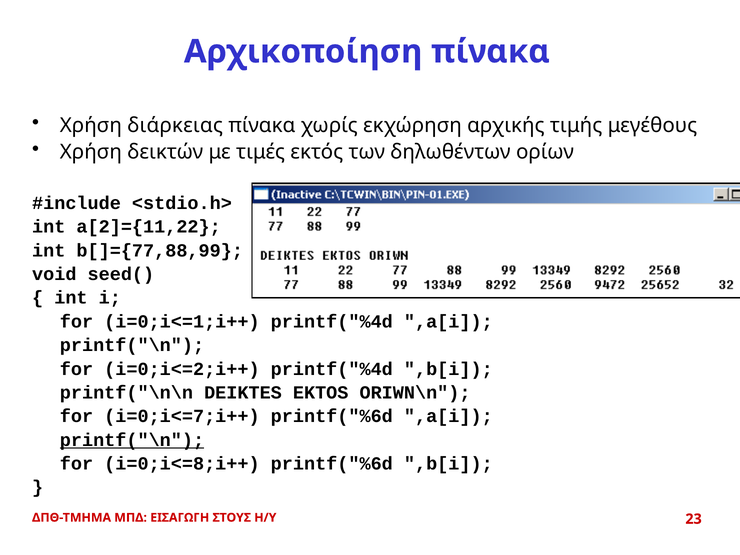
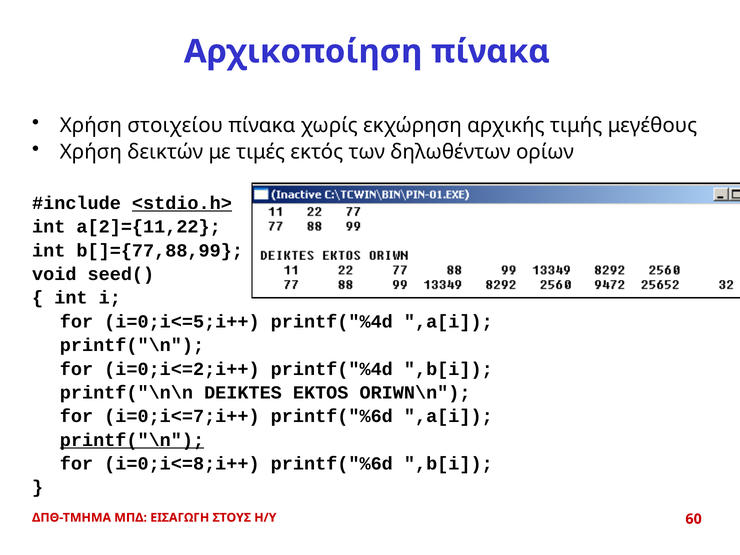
διάρκειας: διάρκειας -> στοιχείου
<stdio.h> underline: none -> present
i=0;i<=1;i++: i=0;i<=1;i++ -> i=0;i<=5;i++
23: 23 -> 60
